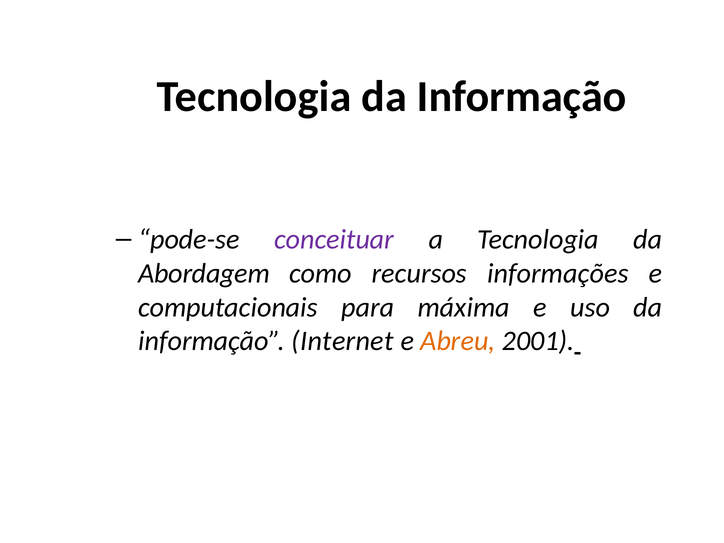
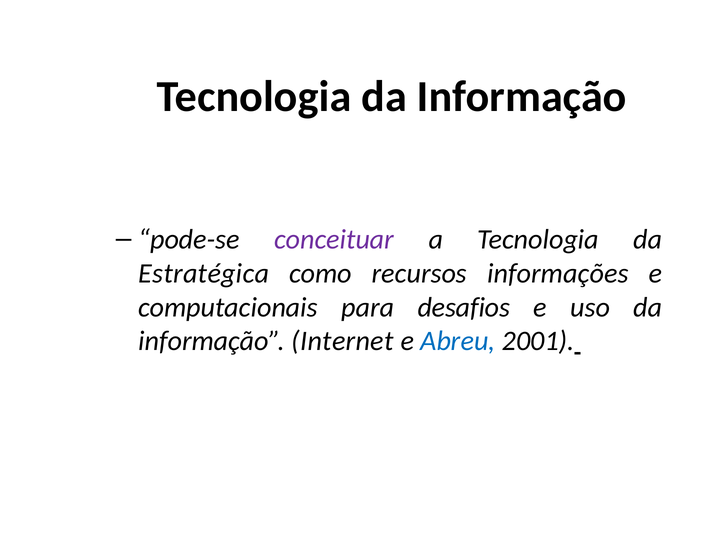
Abordagem: Abordagem -> Estratégica
máxima: máxima -> desafios
Abreu colour: orange -> blue
